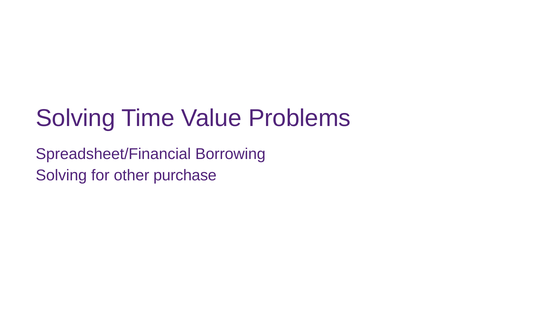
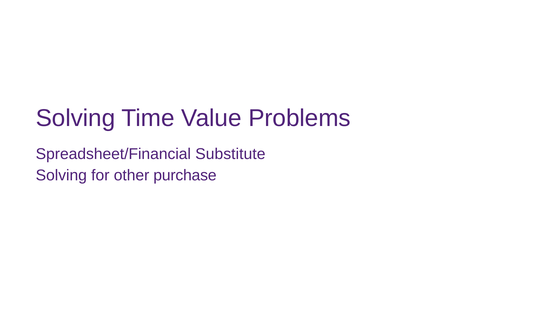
Borrowing: Borrowing -> Substitute
